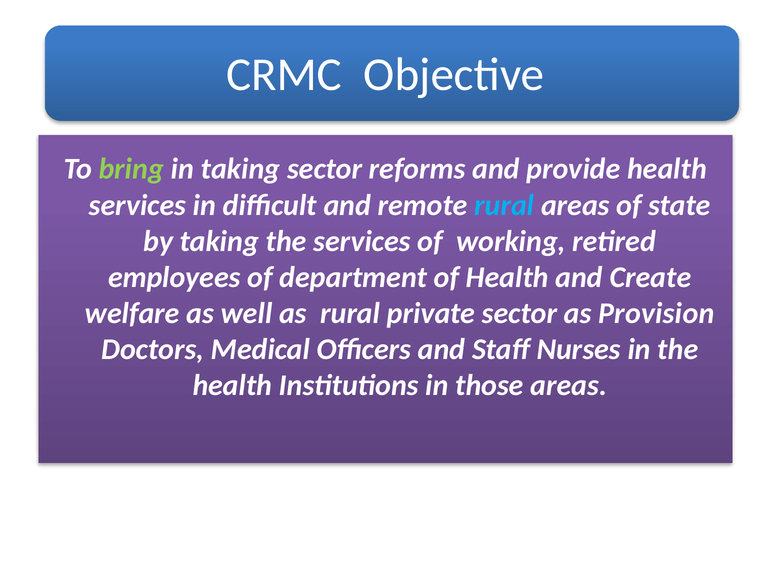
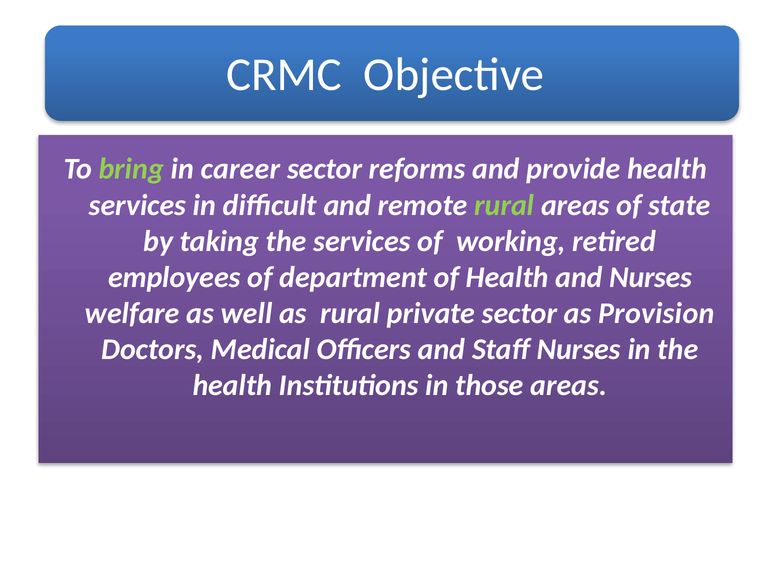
in taking: taking -> career
rural at (504, 205) colour: light blue -> light green
and Create: Create -> Nurses
